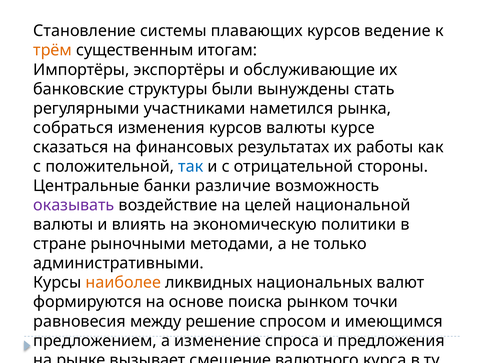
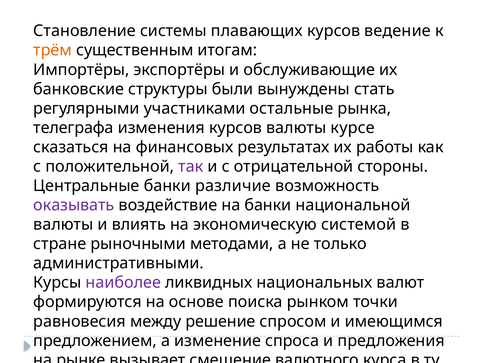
наметился: наметился -> остальные
собраться: собраться -> телеграфа
так colour: blue -> purple
на целей: целей -> банки
политики: политики -> системой
наиболее colour: orange -> purple
